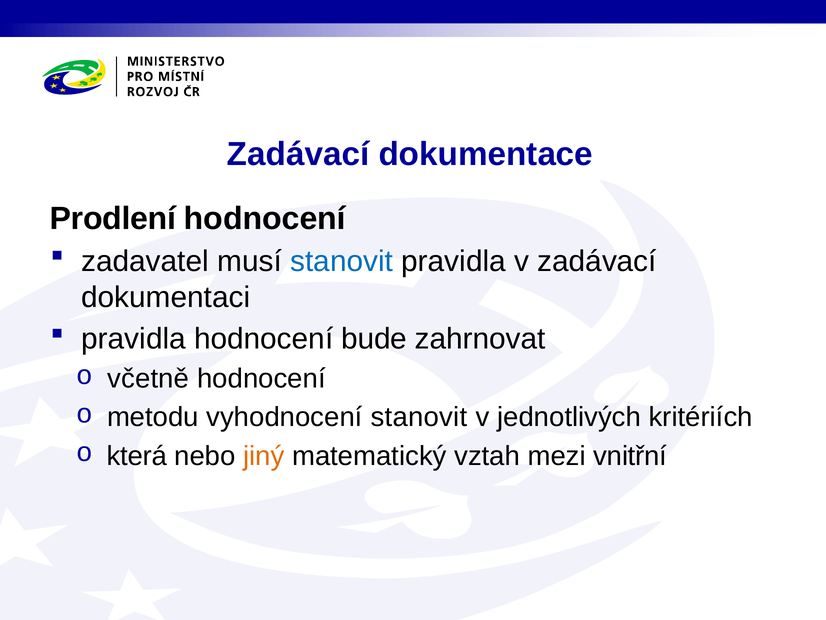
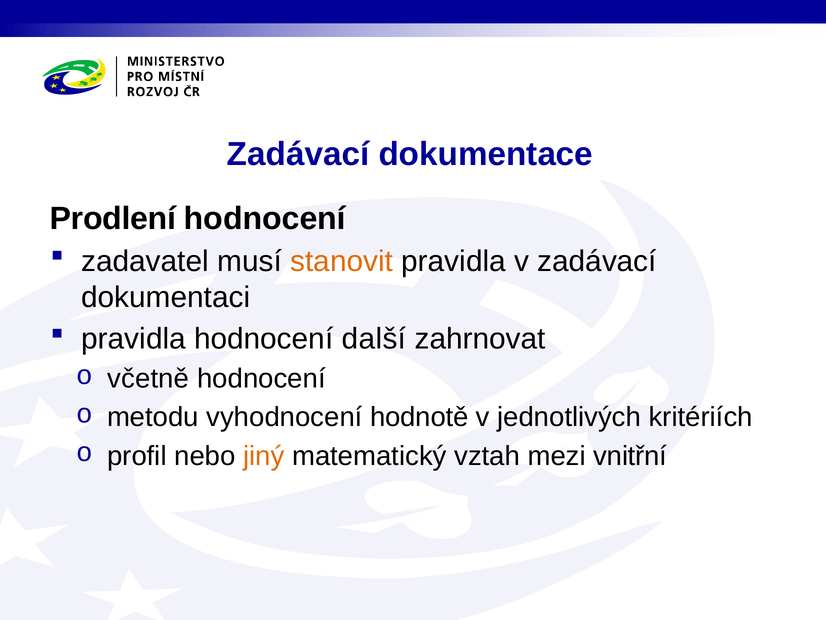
stanovit at (342, 261) colour: blue -> orange
bude: bude -> další
vyhodnocení stanovit: stanovit -> hodnotě
která: která -> profil
